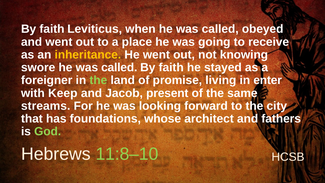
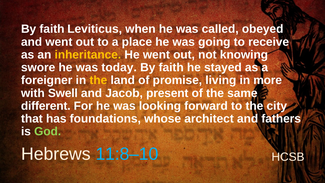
called at (119, 67): called -> today
the at (98, 80) colour: light green -> yellow
enter: enter -> more
Keep: Keep -> Swell
streams: streams -> different
11:8–10 colour: light green -> light blue
